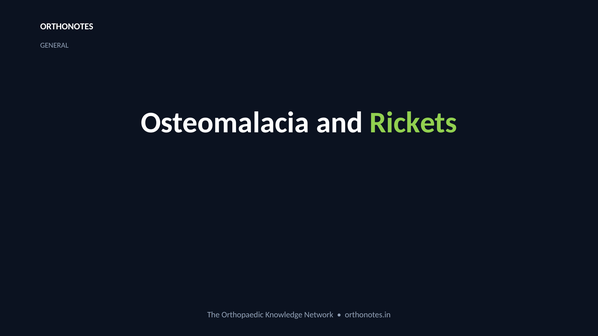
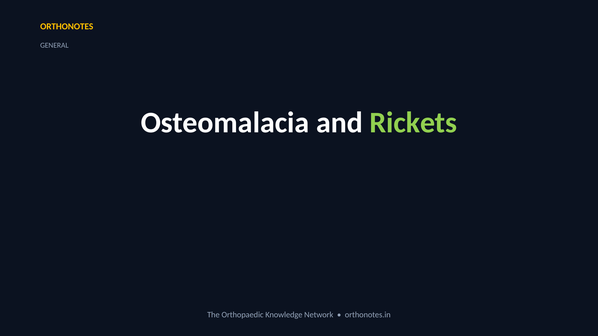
ORTHONOTES colour: white -> yellow
